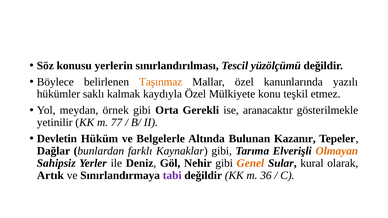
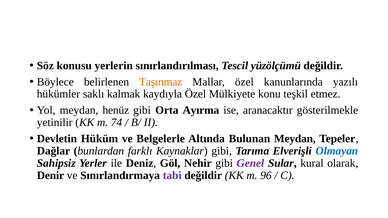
örnek: örnek -> henüz
Gerekli: Gerekli -> Ayırma
77: 77 -> 74
Bulunan Kazanır: Kazanır -> Meydan
Olmayan colour: orange -> blue
Genel colour: orange -> purple
Artık: Artık -> Denir
36: 36 -> 96
